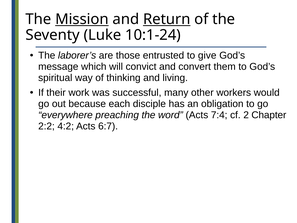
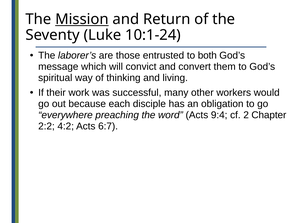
Return underline: present -> none
give: give -> both
7:4: 7:4 -> 9:4
